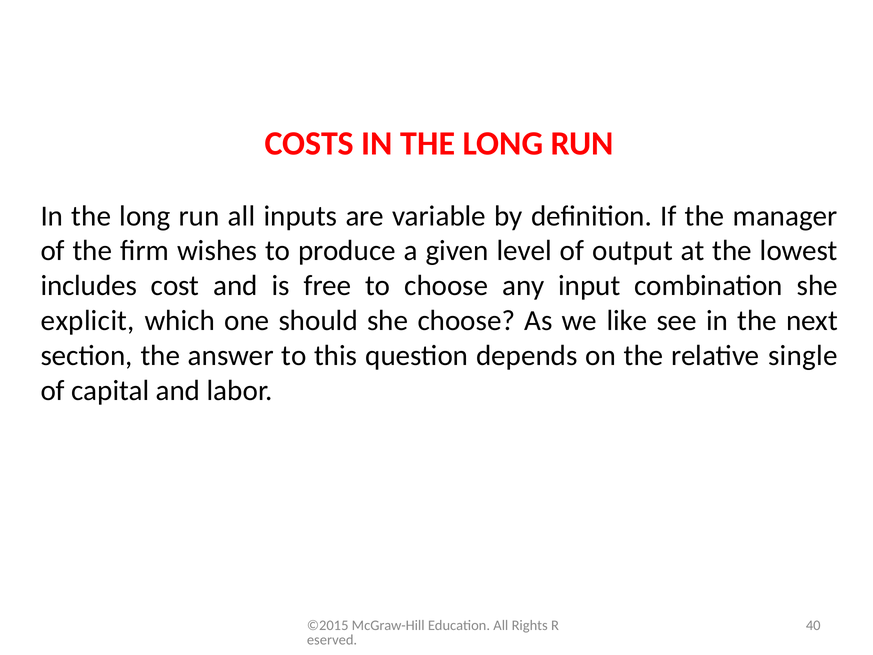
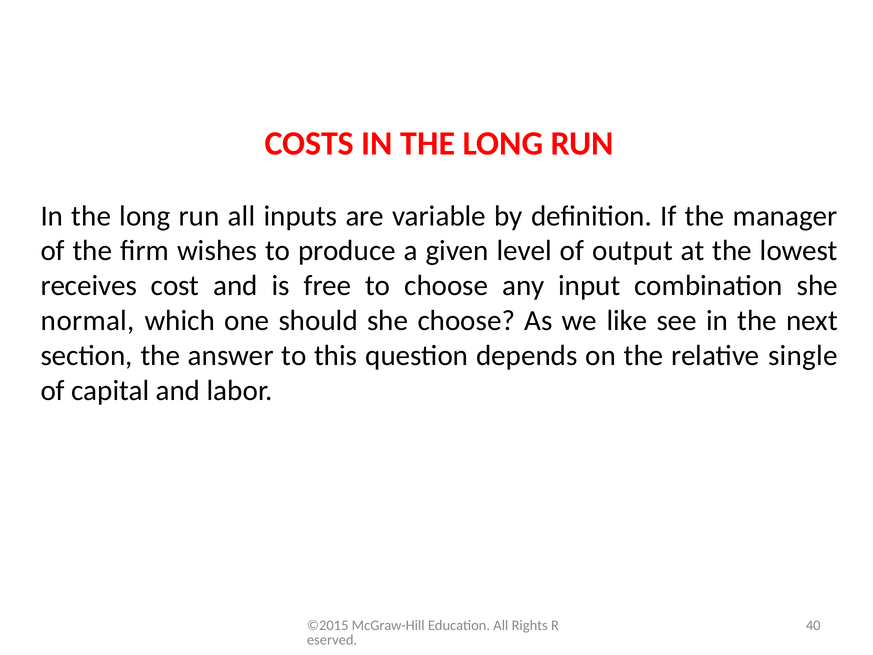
includes: includes -> receives
explicit: explicit -> normal
